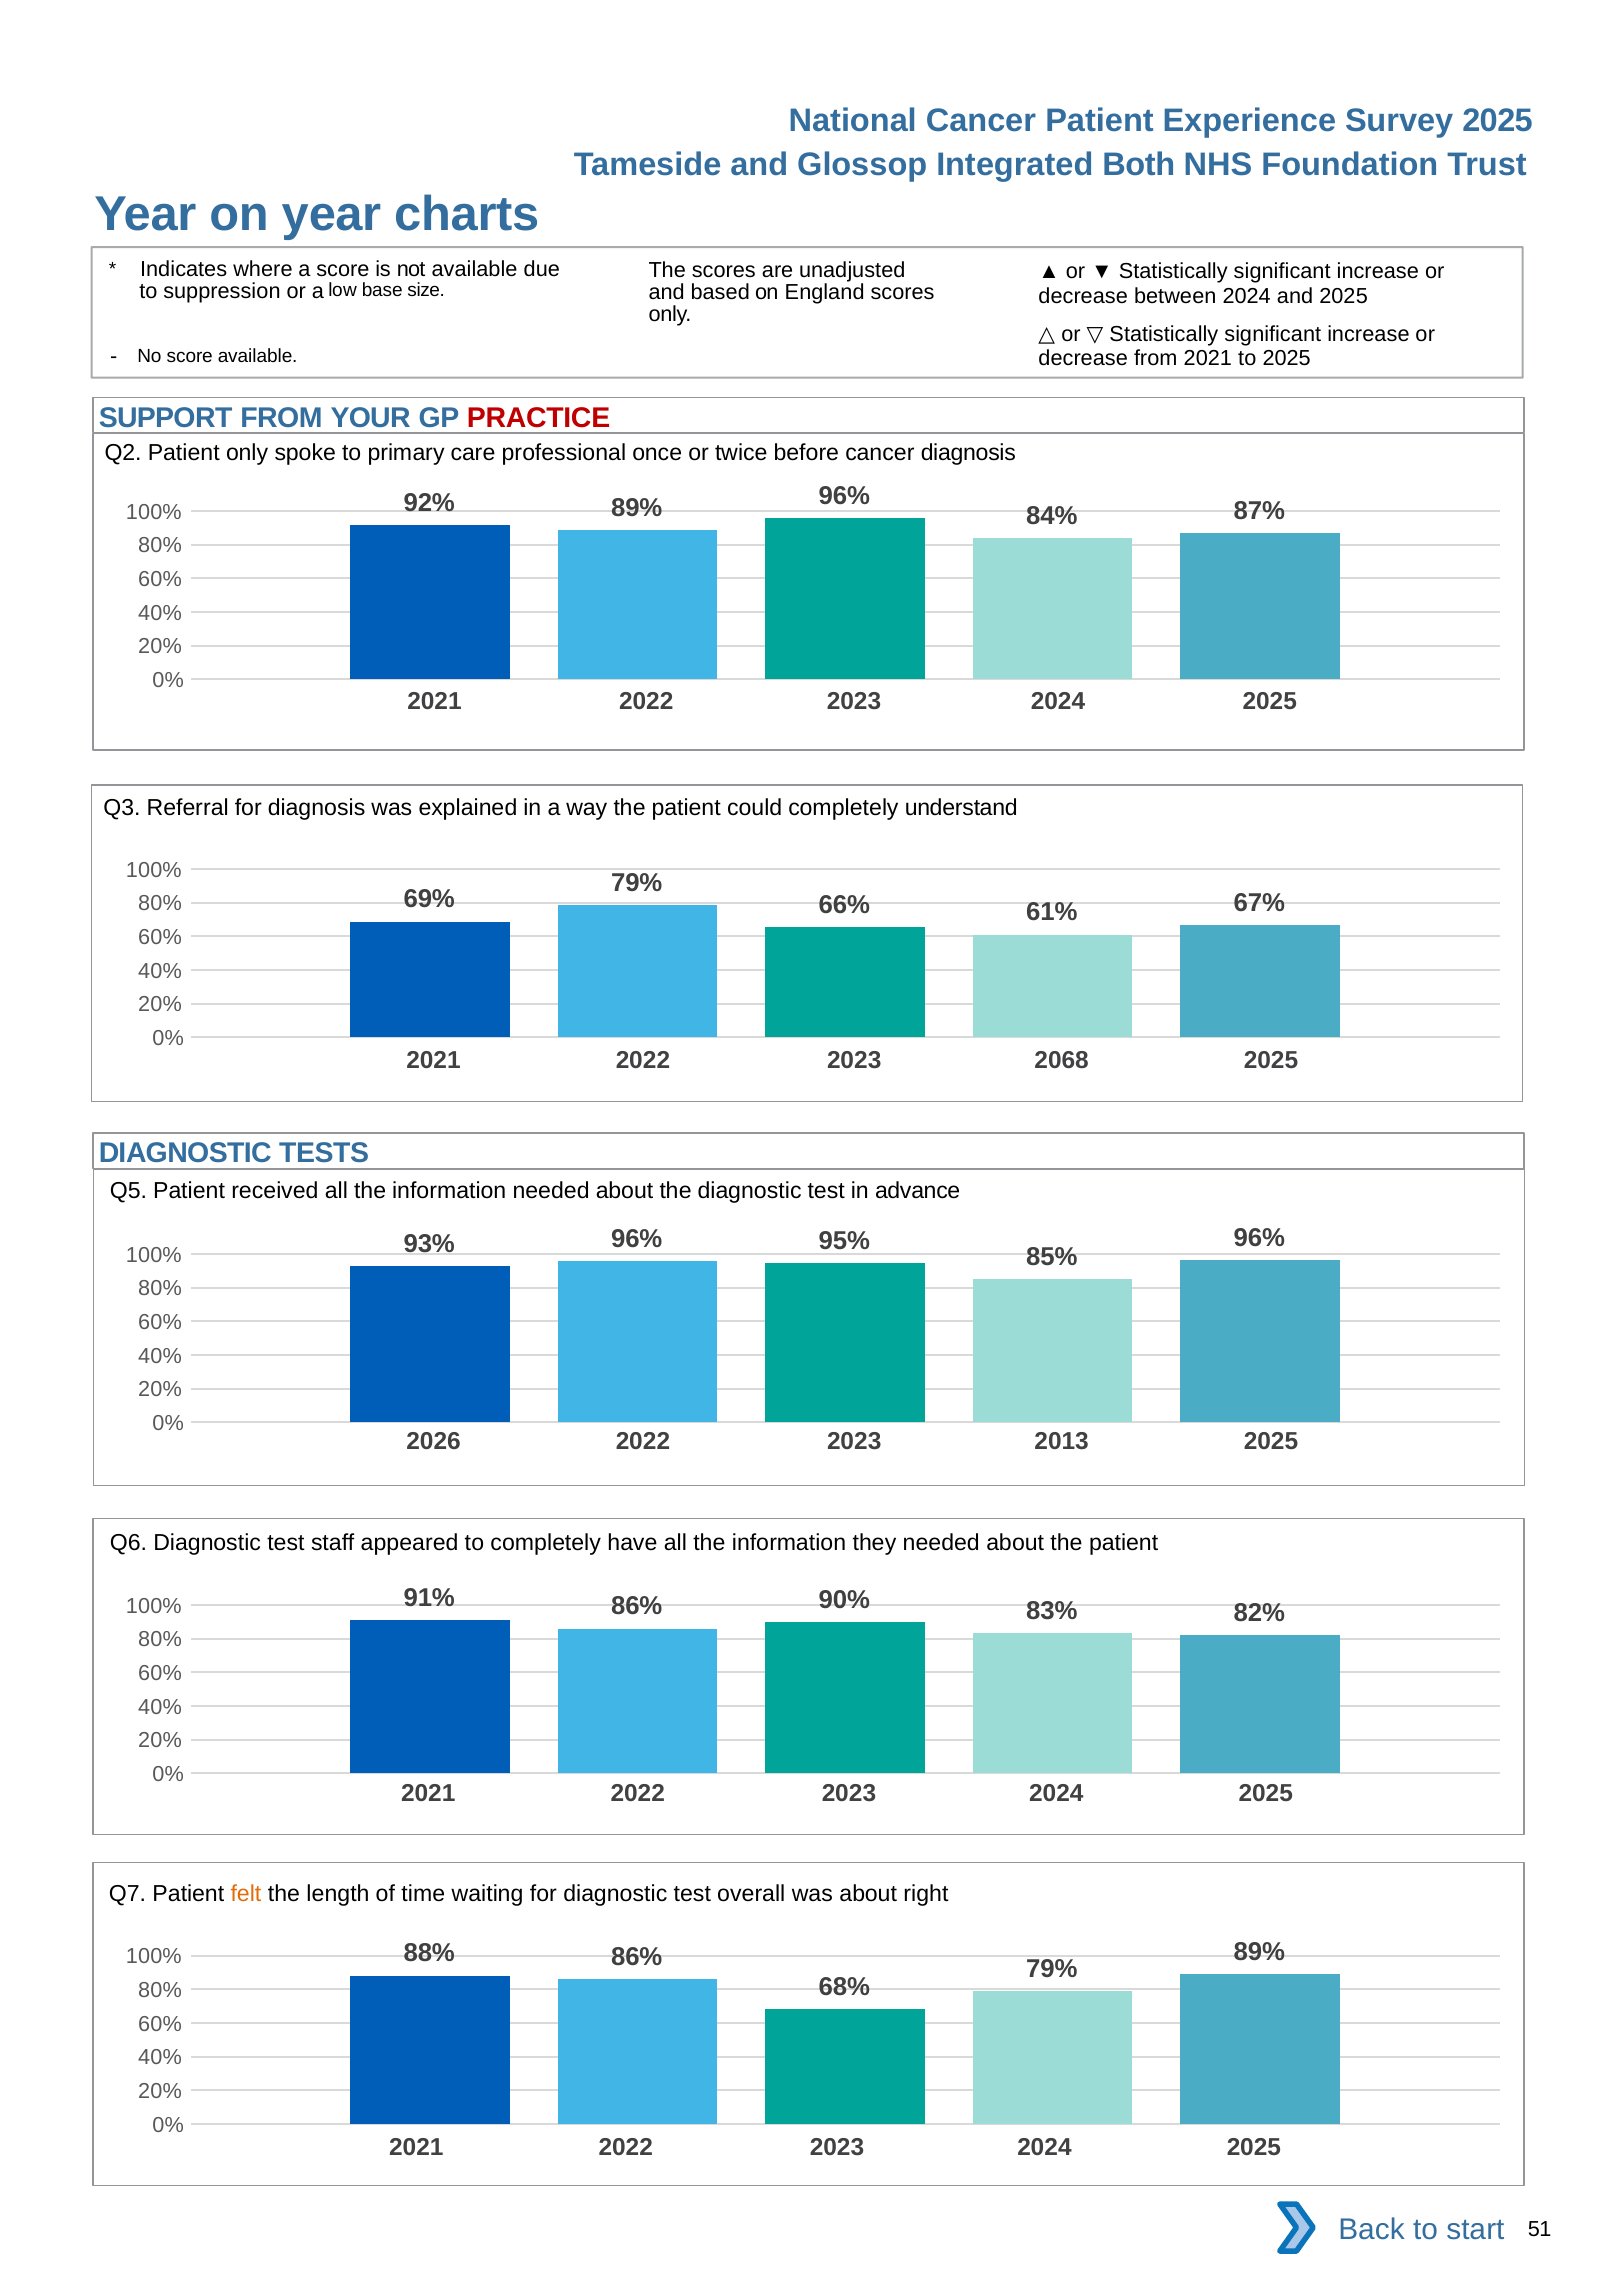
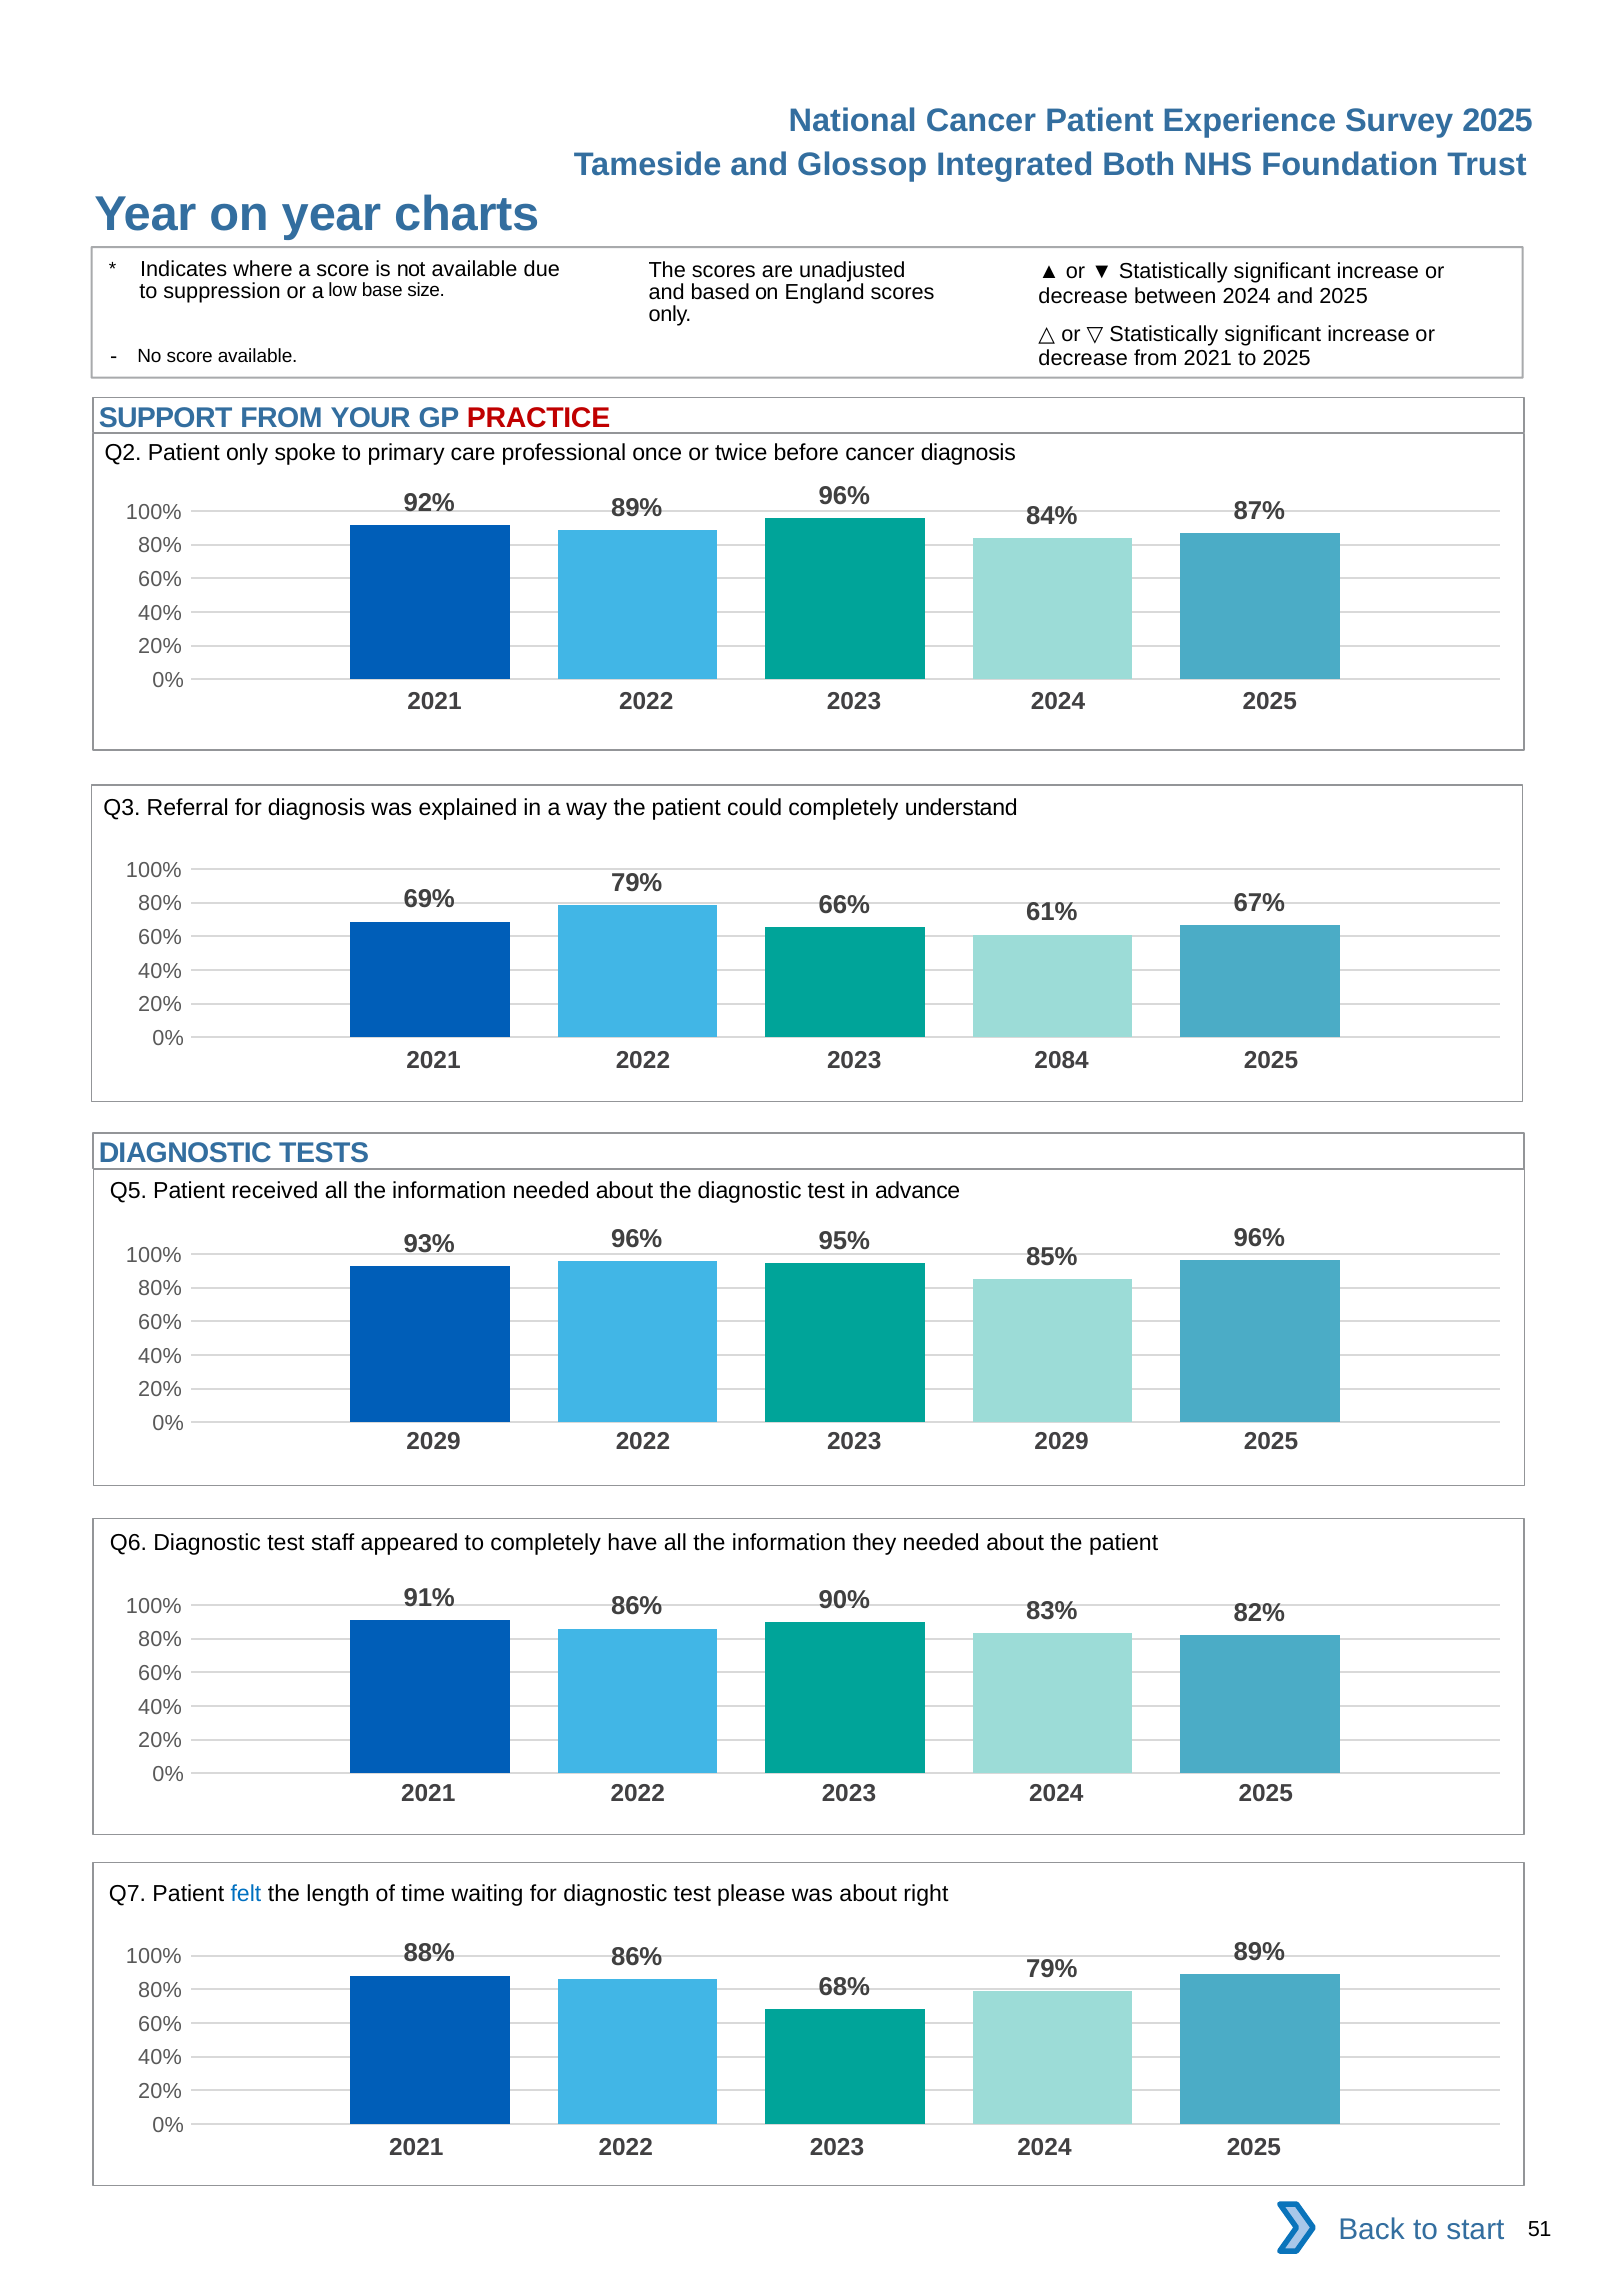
2068: 2068 -> 2084
2026 at (434, 1441): 2026 -> 2029
2023 2013: 2013 -> 2029
felt colour: orange -> blue
overall: overall -> please
